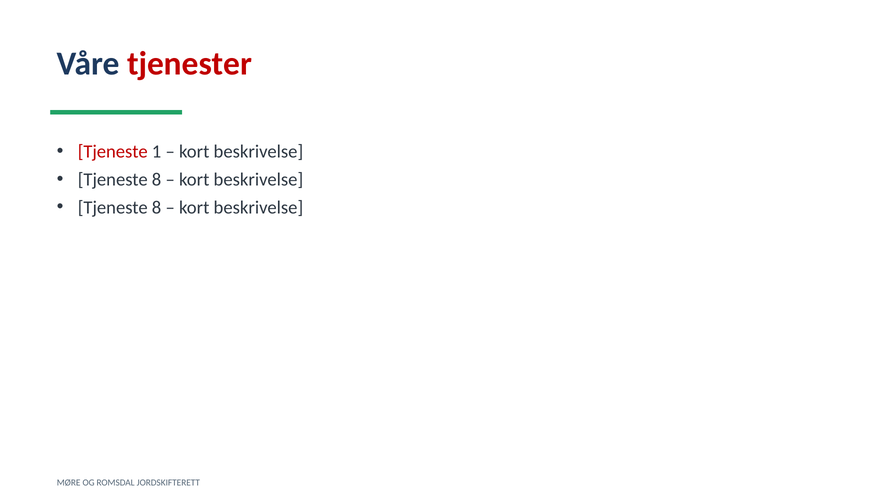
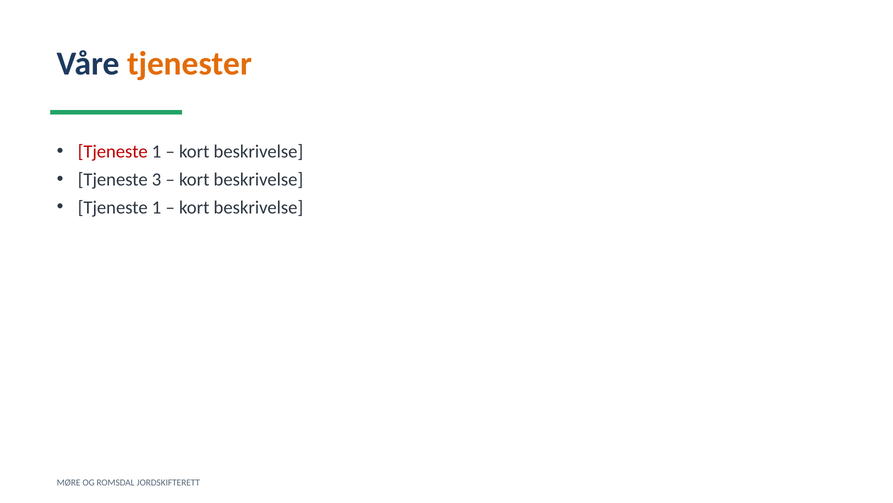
tjenester colour: red -> orange
8 at (157, 179): 8 -> 3
8 at (157, 207): 8 -> 1
